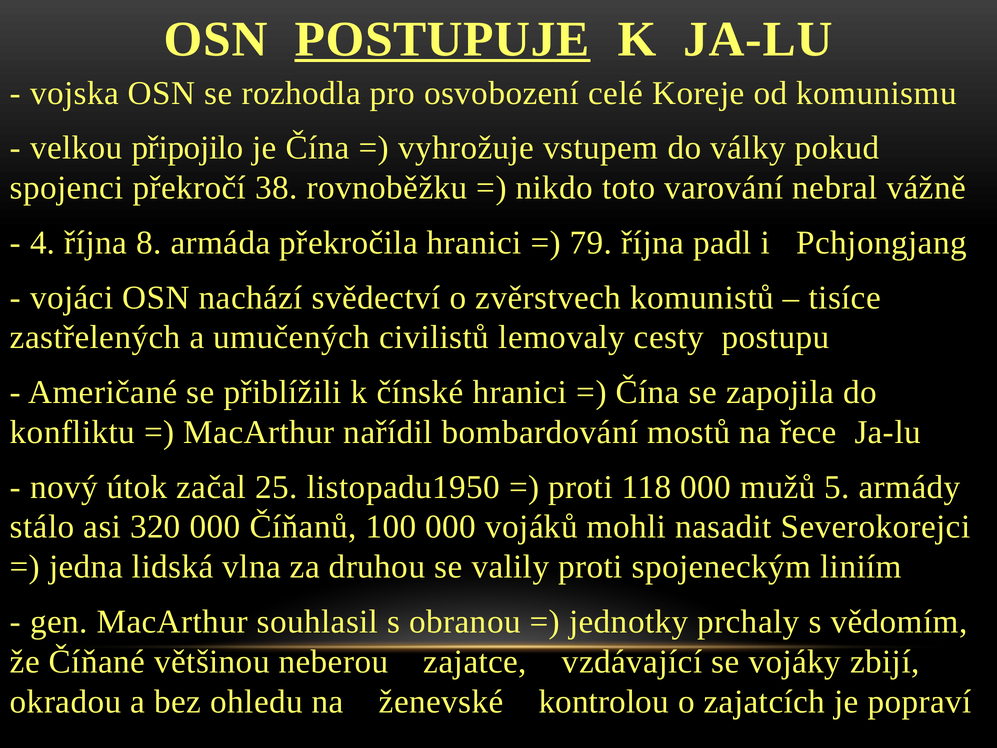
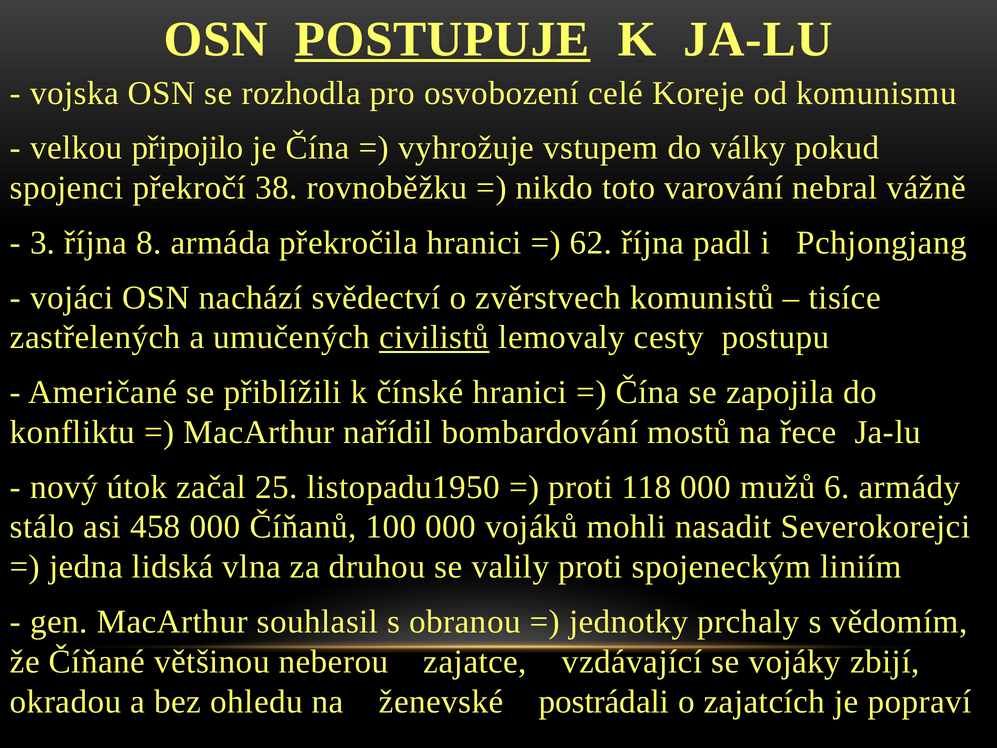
4: 4 -> 3
79: 79 -> 62
civilistů underline: none -> present
5: 5 -> 6
320: 320 -> 458
kontrolou: kontrolou -> postrádali
